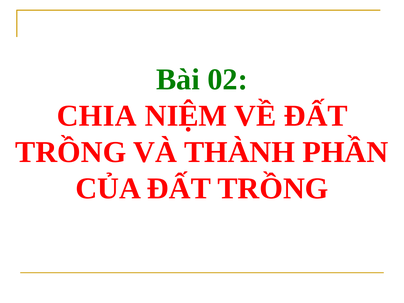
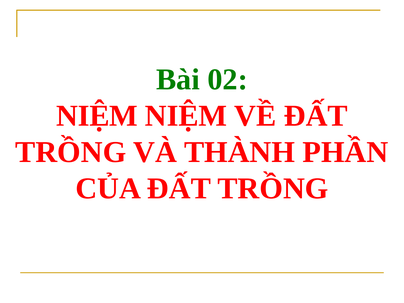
CHIA at (97, 116): CHIA -> NIỆM
